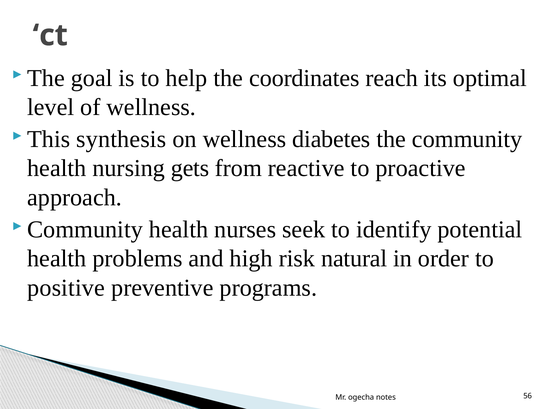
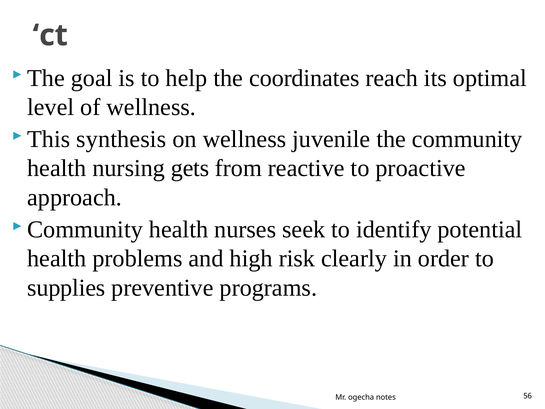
diabetes: diabetes -> juvenile
natural: natural -> clearly
positive: positive -> supplies
